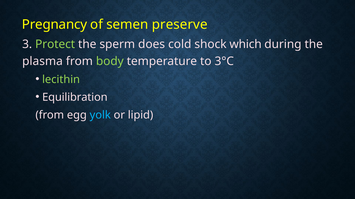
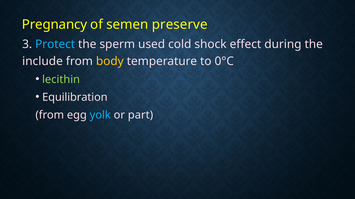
Protect colour: light green -> light blue
does: does -> used
which: which -> effect
plasma: plasma -> include
body colour: light green -> yellow
3°C: 3°C -> 0°C
lipid: lipid -> part
